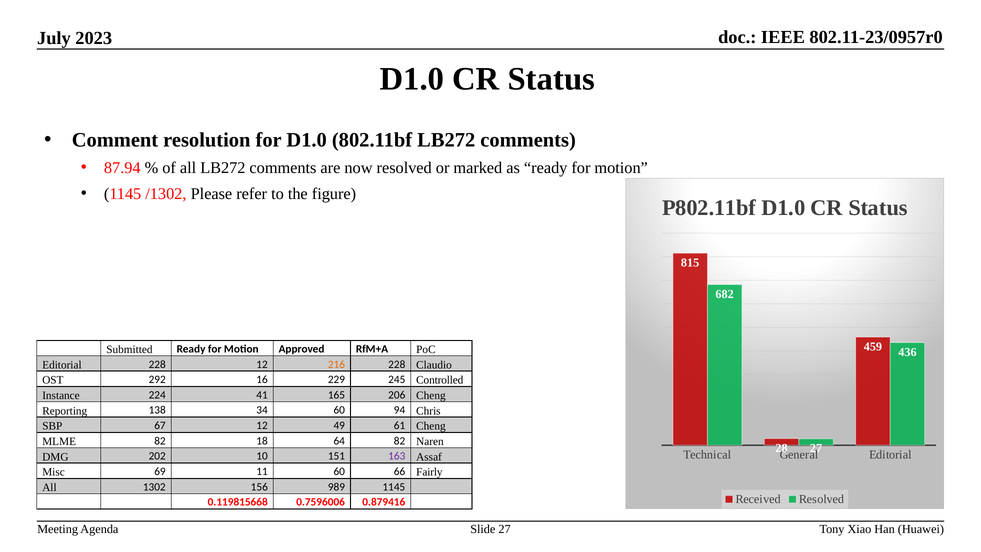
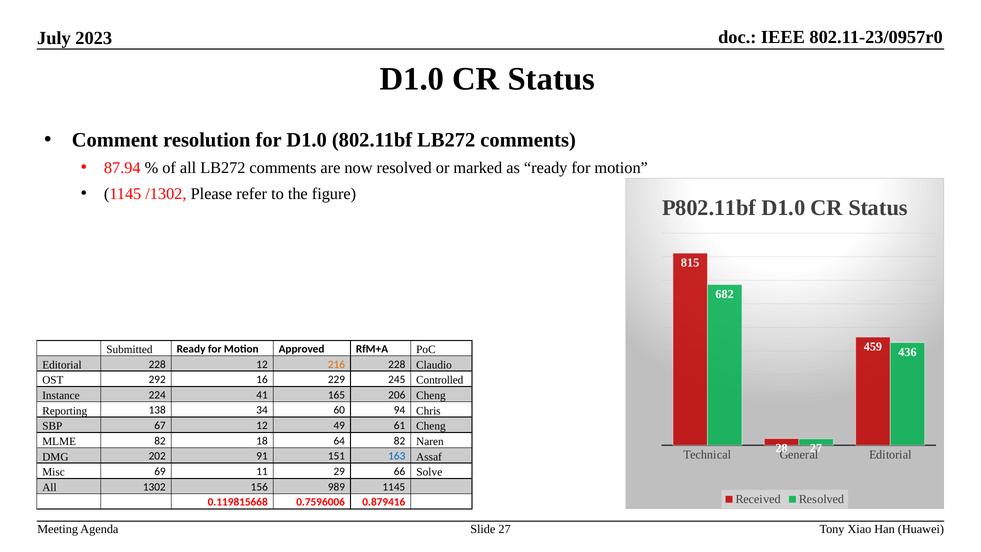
10: 10 -> 91
163 colour: purple -> blue
11 60: 60 -> 29
Fairly: Fairly -> Solve
